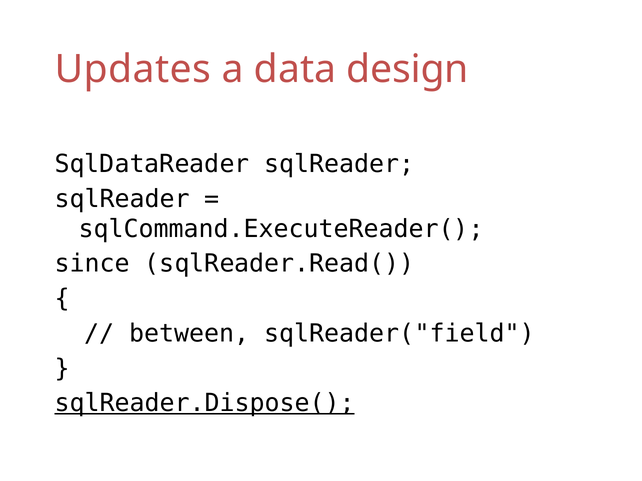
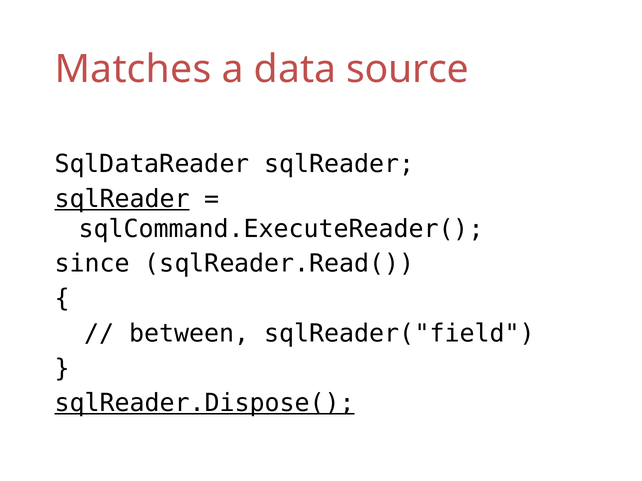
Updates: Updates -> Matches
design: design -> source
sqlReader at (122, 199) underline: none -> present
